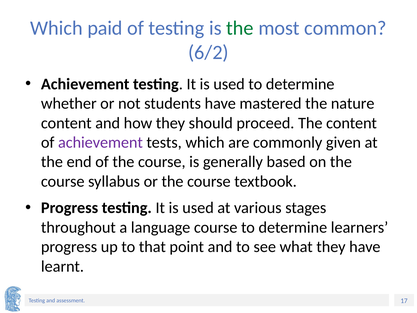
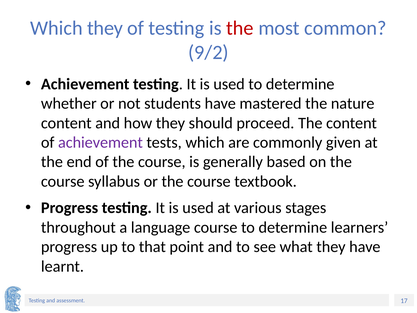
Which paid: paid -> they
the at (240, 28) colour: green -> red
6/2: 6/2 -> 9/2
